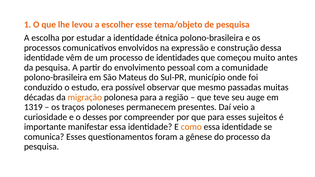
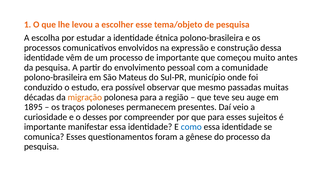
de identidades: identidades -> importante
1319: 1319 -> 1895
como colour: orange -> blue
